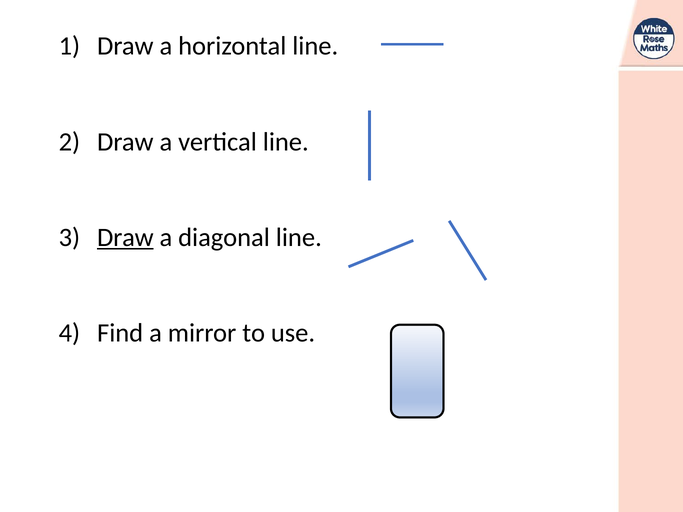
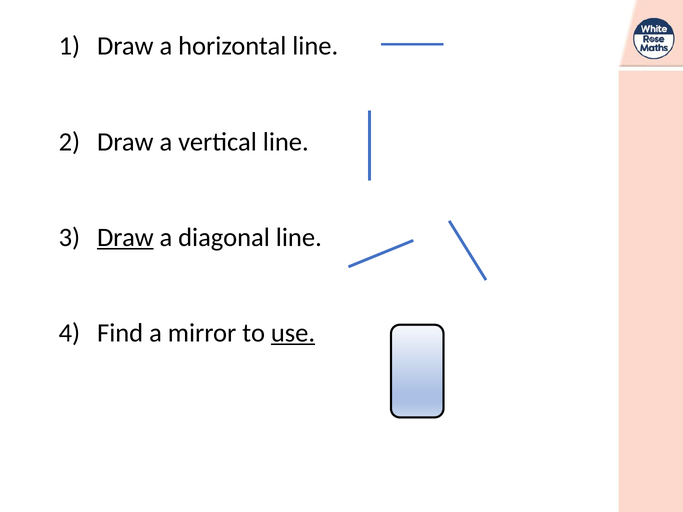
use underline: none -> present
